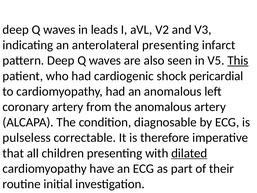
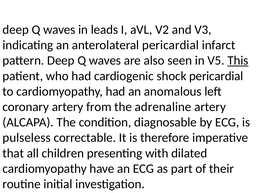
anterolateral presenting: presenting -> pericardial
the anomalous: anomalous -> adrenaline
dilated underline: present -> none
